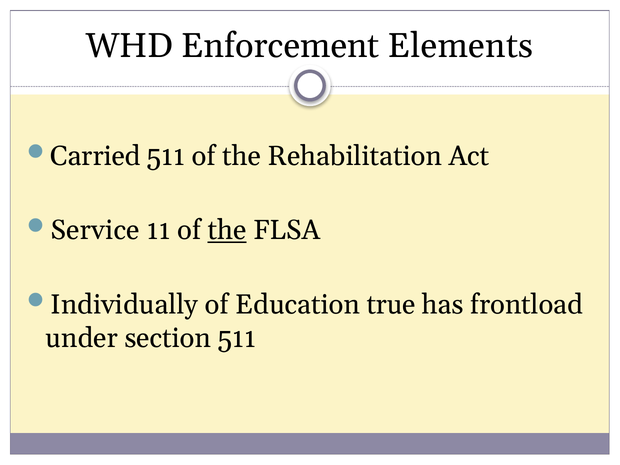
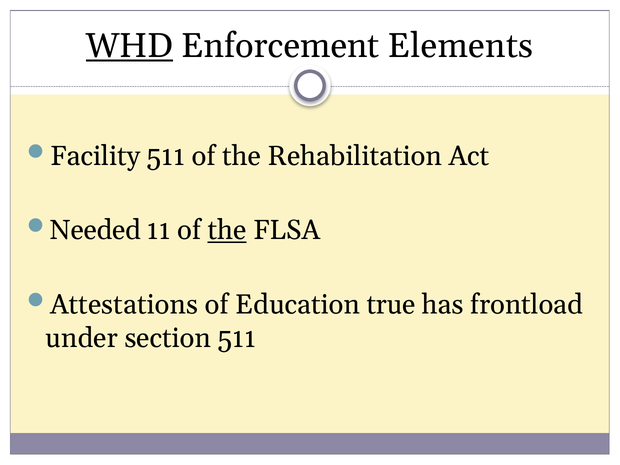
WHD underline: none -> present
Carried: Carried -> Facility
Service: Service -> Needed
Individually: Individually -> Attestations
